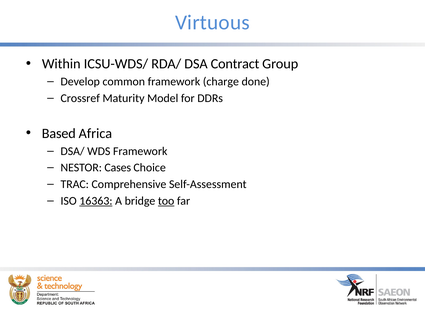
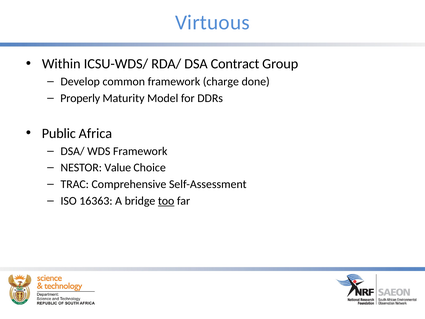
Crossref: Crossref -> Properly
Based: Based -> Public
Cases: Cases -> Value
16363 underline: present -> none
